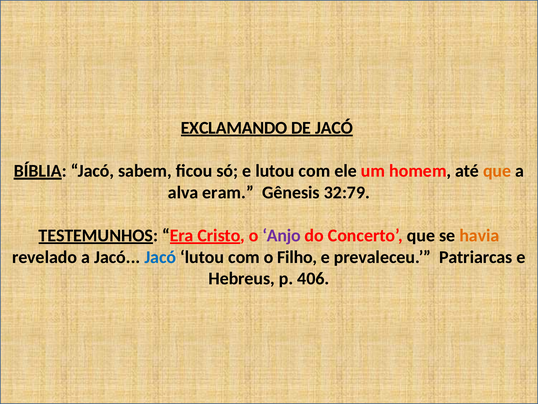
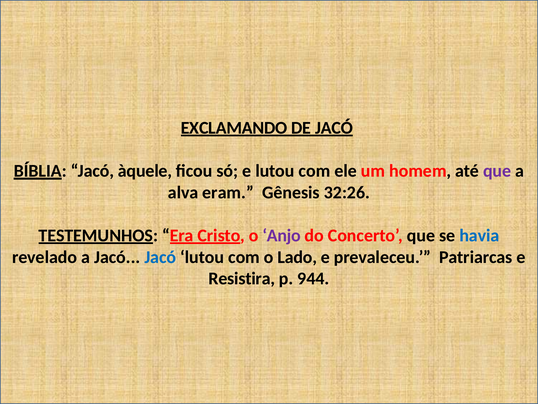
sabem: sabem -> àquele
que at (497, 171) colour: orange -> purple
32:79: 32:79 -> 32:26
havia colour: orange -> blue
Filho: Filho -> Lado
Hebreus: Hebreus -> Resistira
406: 406 -> 944
